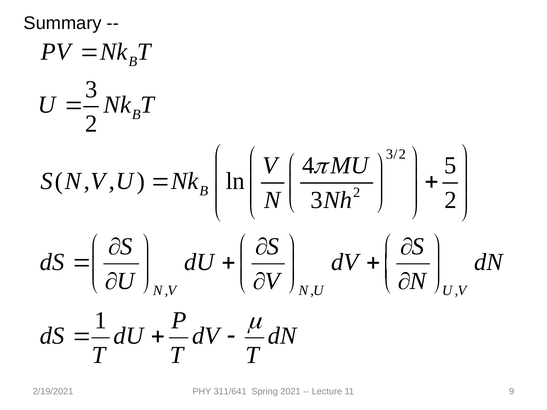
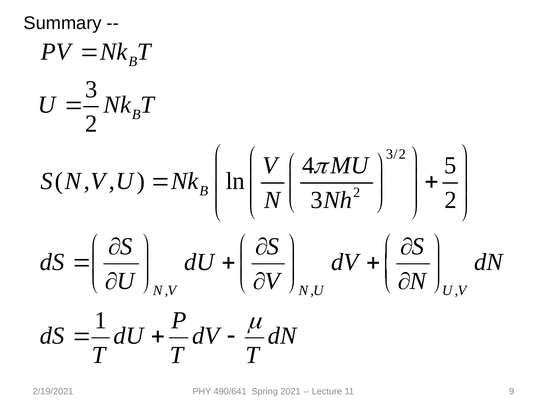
311/641: 311/641 -> 490/641
